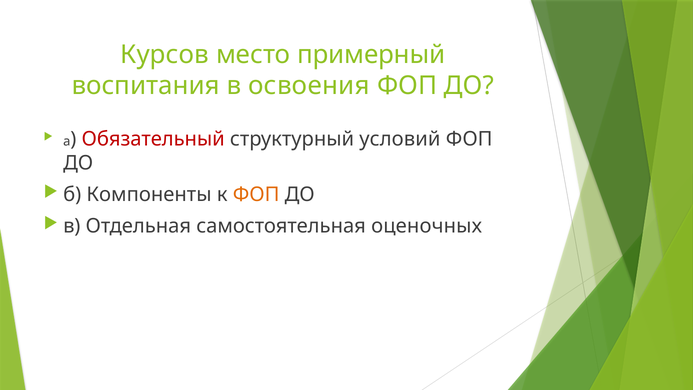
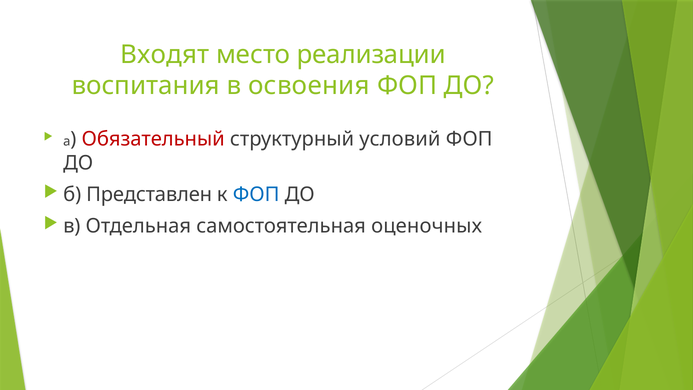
Курсов: Курсов -> Входят
примерный: примерный -> реализации
Компоненты: Компоненты -> Представлен
ФОП at (256, 195) colour: orange -> blue
